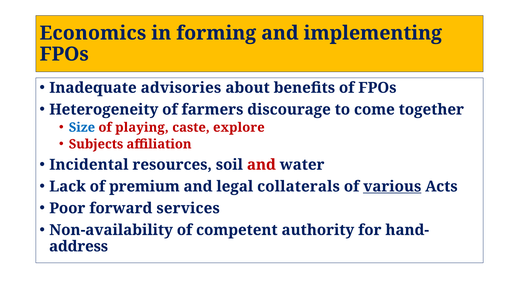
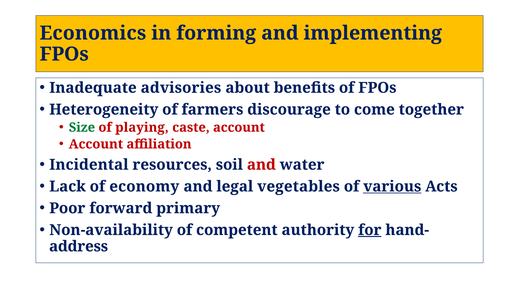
Size colour: blue -> green
caste explore: explore -> account
Subjects at (96, 144): Subjects -> Account
premium: premium -> economy
collaterals: collaterals -> vegetables
services: services -> primary
for underline: none -> present
